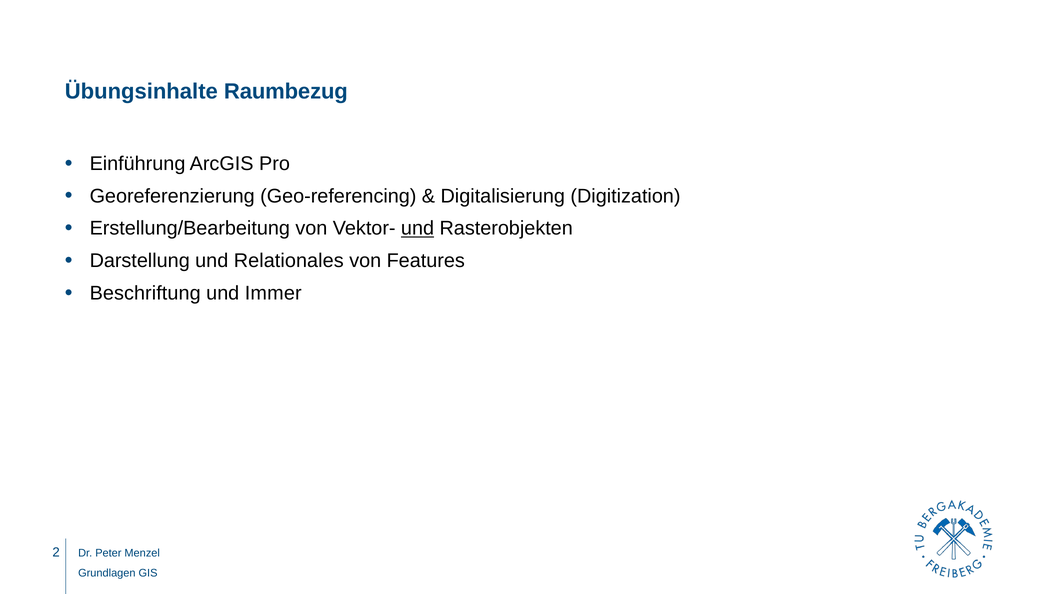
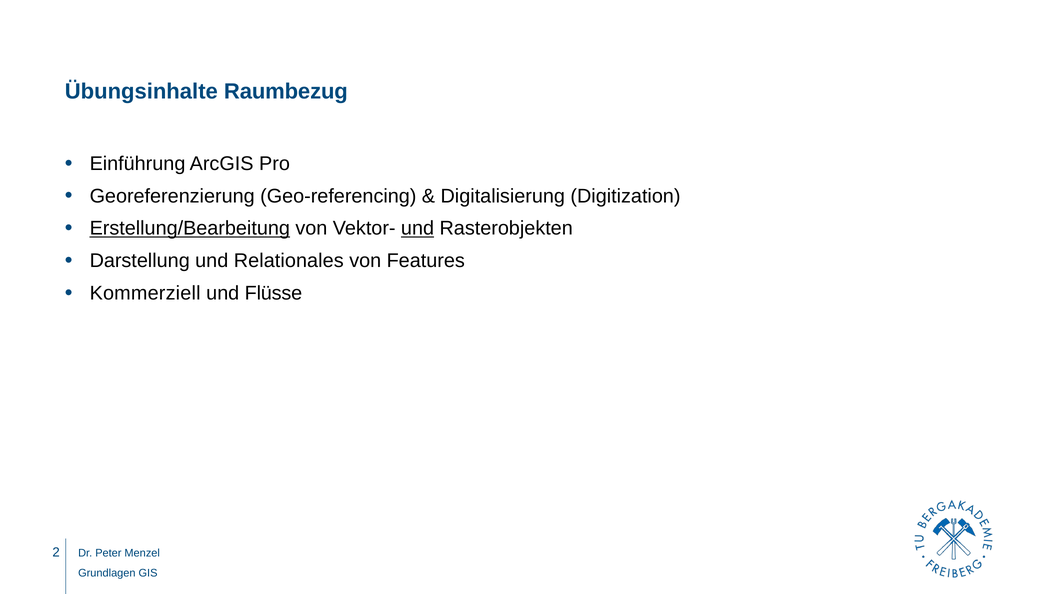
Erstellung/Bearbeitung underline: none -> present
Beschriftung: Beschriftung -> Kommerziell
Immer: Immer -> Flüsse
